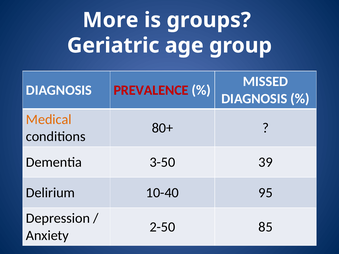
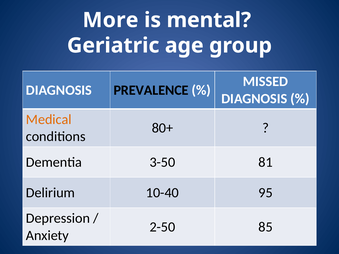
groups: groups -> mental
PREVALENCE colour: red -> black
39: 39 -> 81
